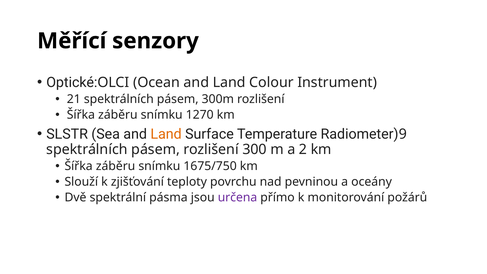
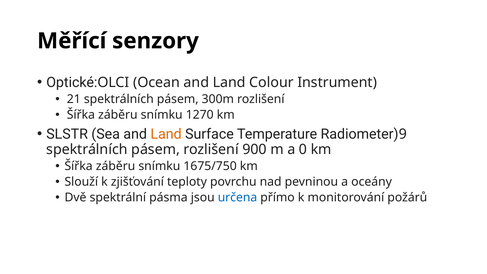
300: 300 -> 900
2: 2 -> 0
určena colour: purple -> blue
